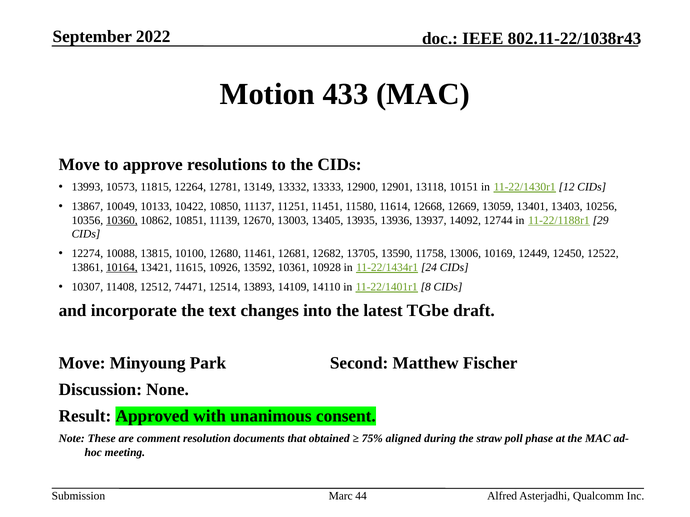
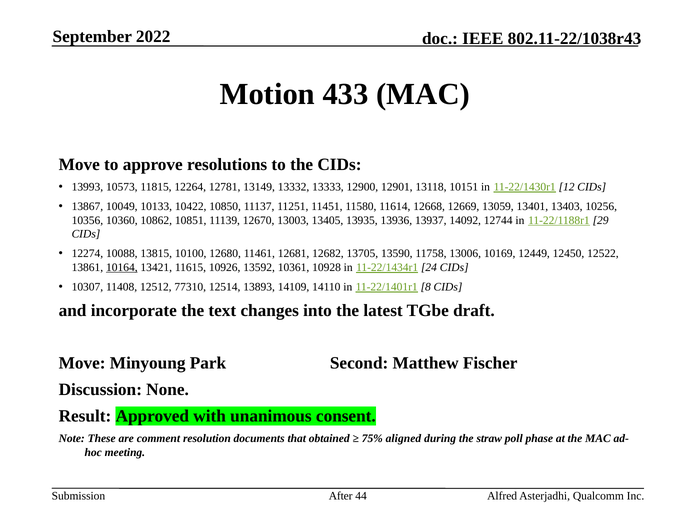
10360 underline: present -> none
74471: 74471 -> 77310
Marc: Marc -> After
